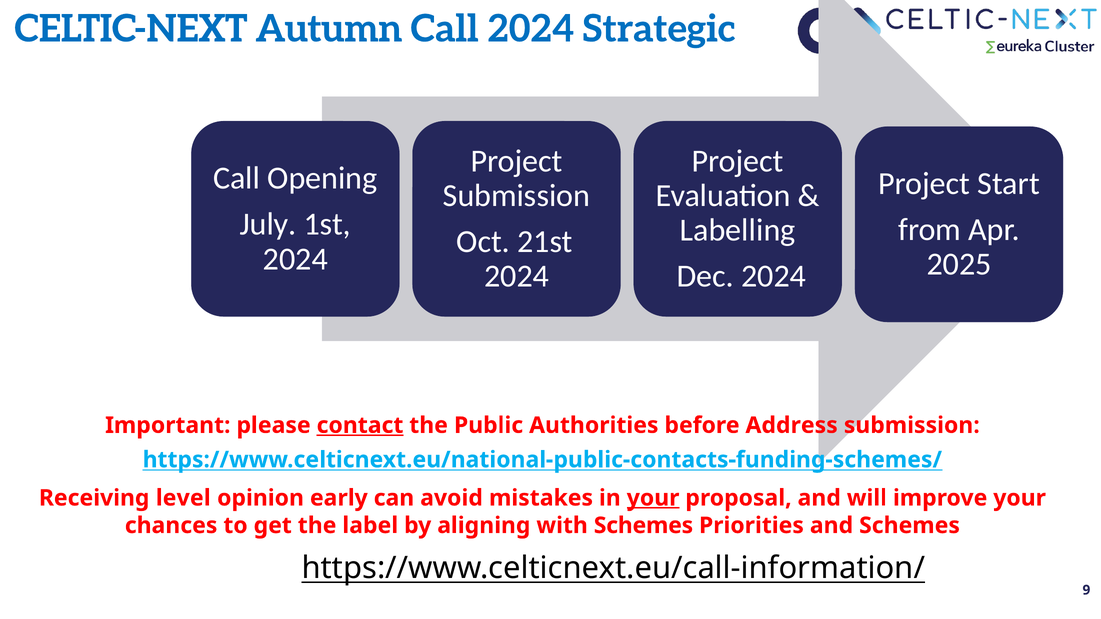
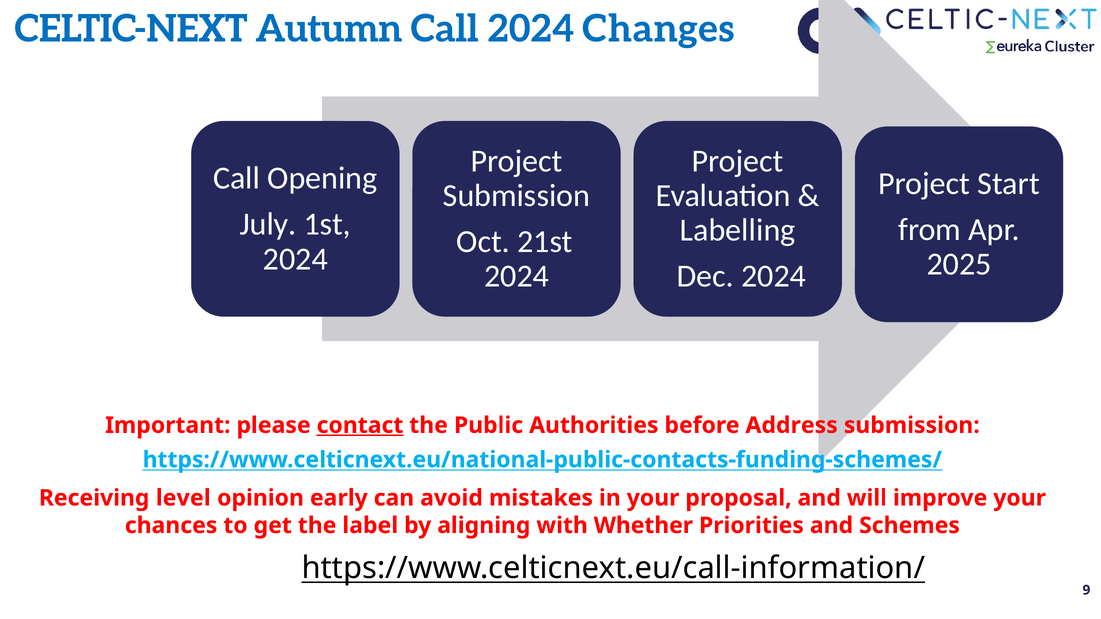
Strategic: Strategic -> Changes
your at (653, 498) underline: present -> none
with Schemes: Schemes -> Whether
